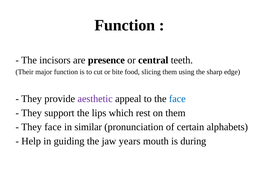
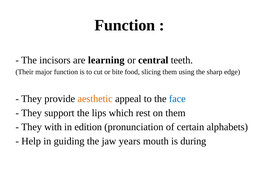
presence: presence -> learning
aesthetic colour: purple -> orange
They face: face -> with
similar: similar -> edition
